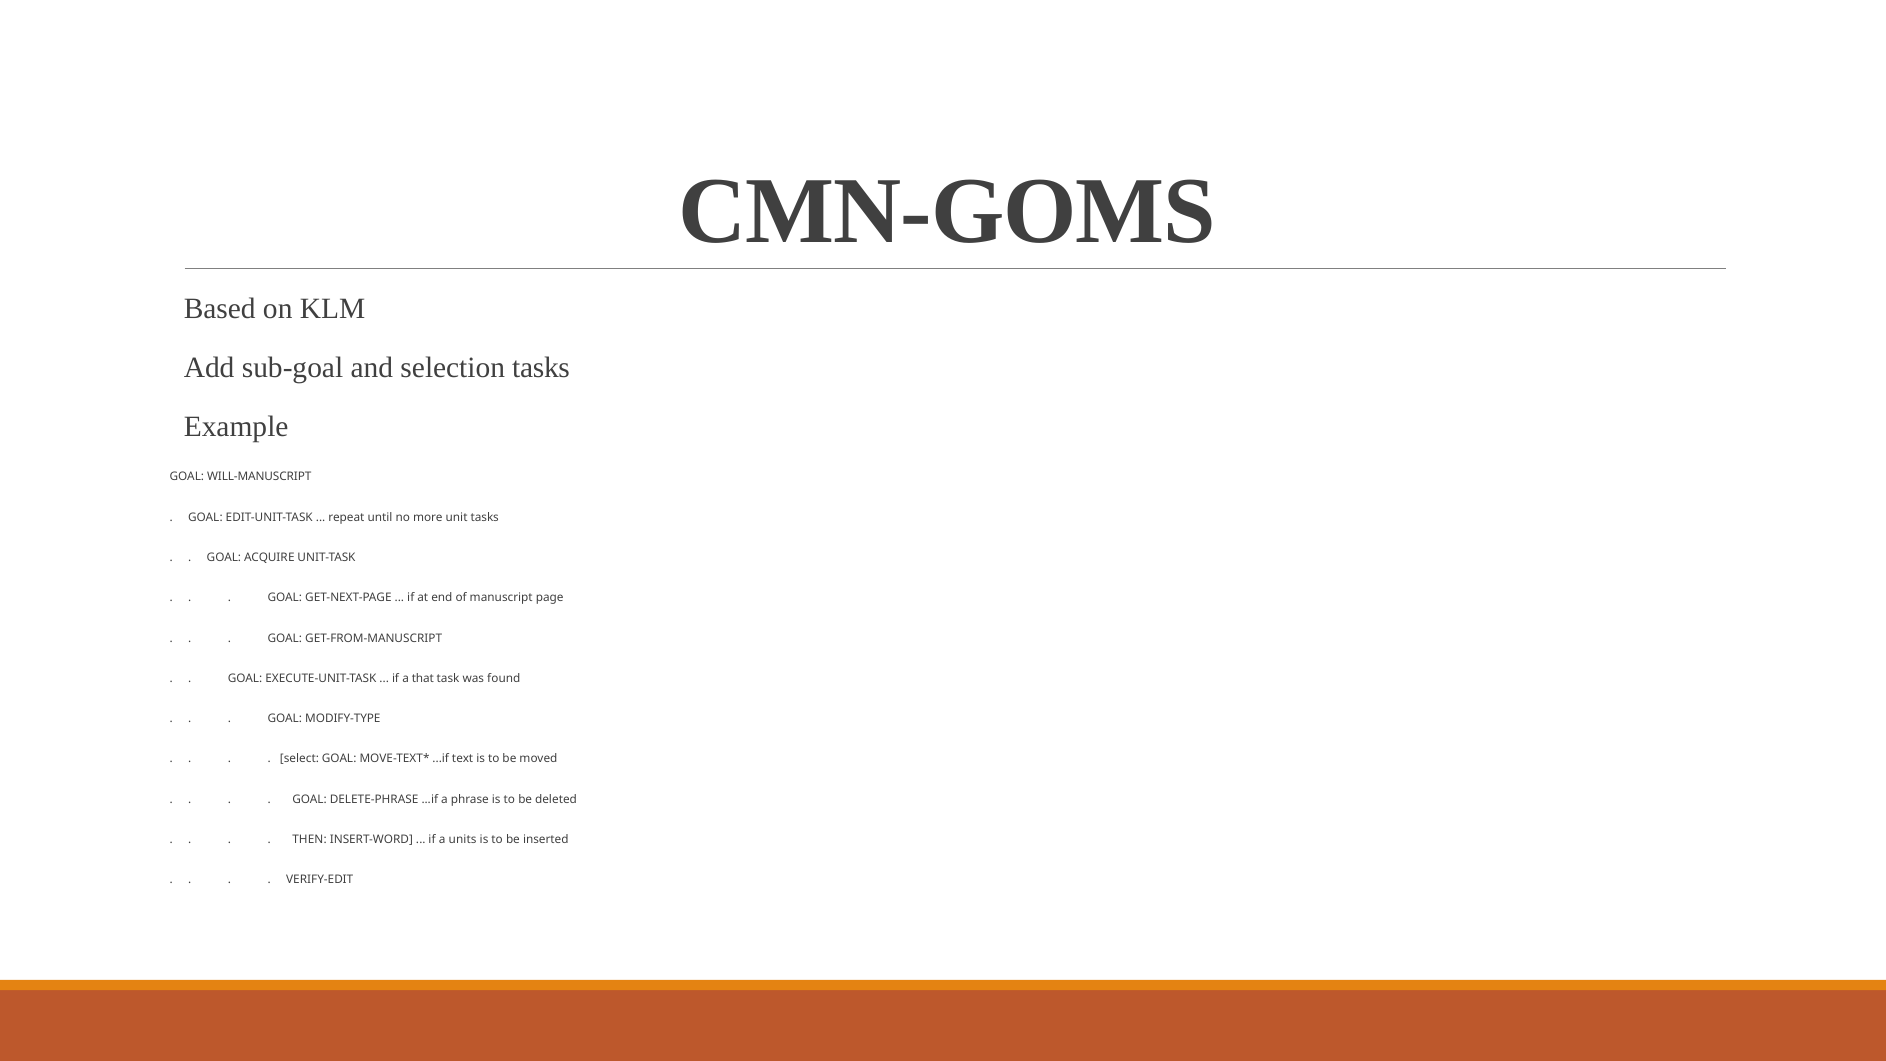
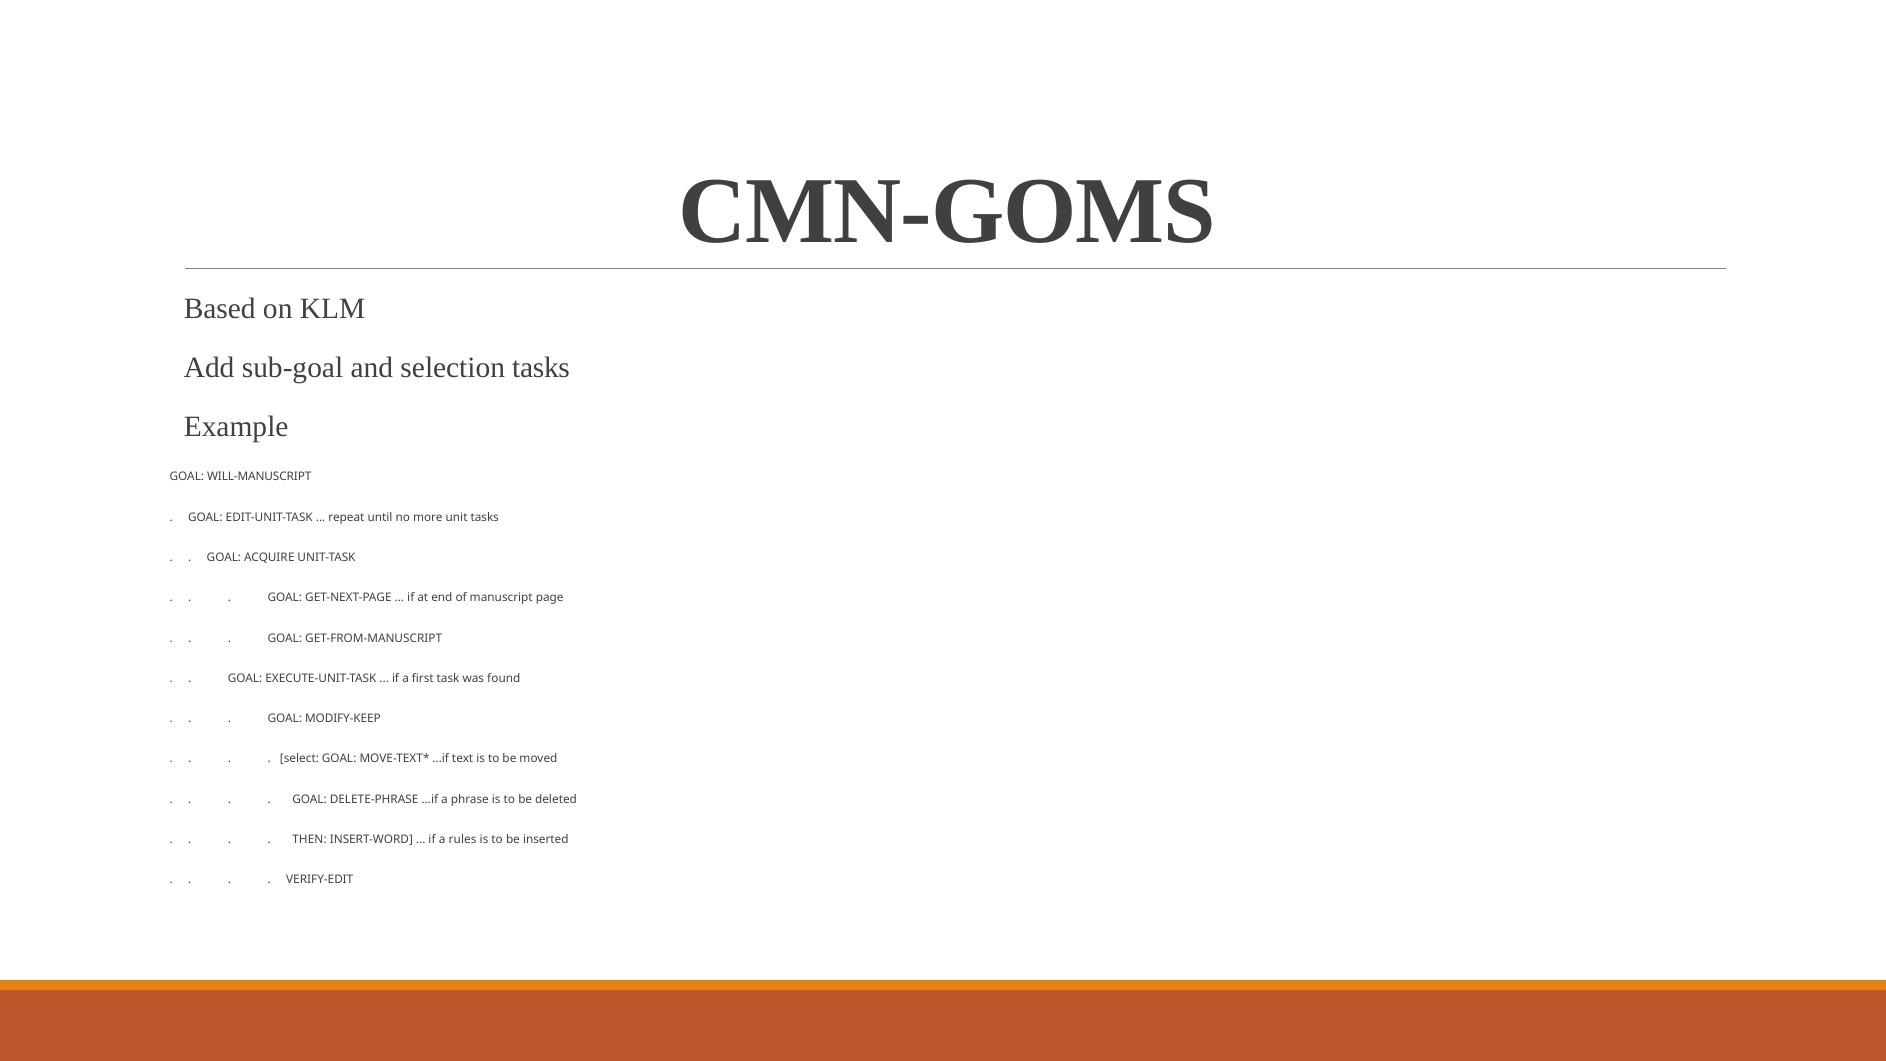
that: that -> first
MODIFY-TYPE: MODIFY-TYPE -> MODIFY-KEEP
units: units -> rules
